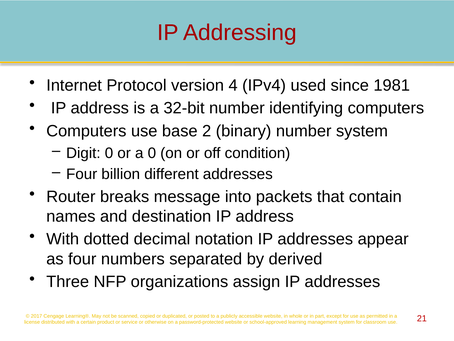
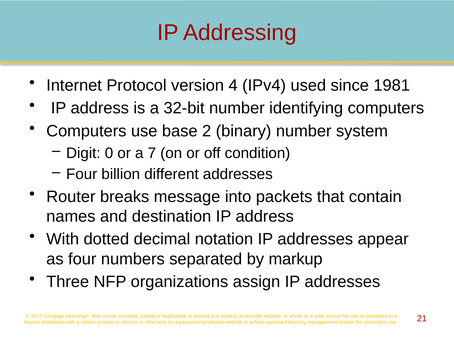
a 0: 0 -> 7
derived: derived -> markup
